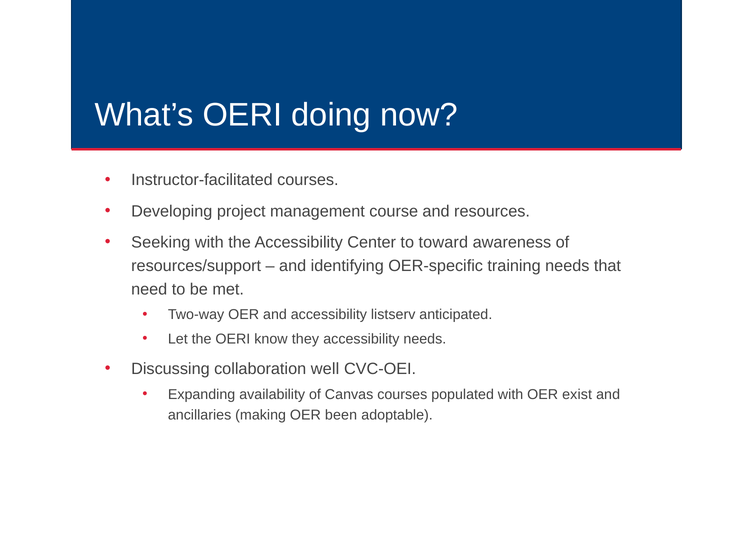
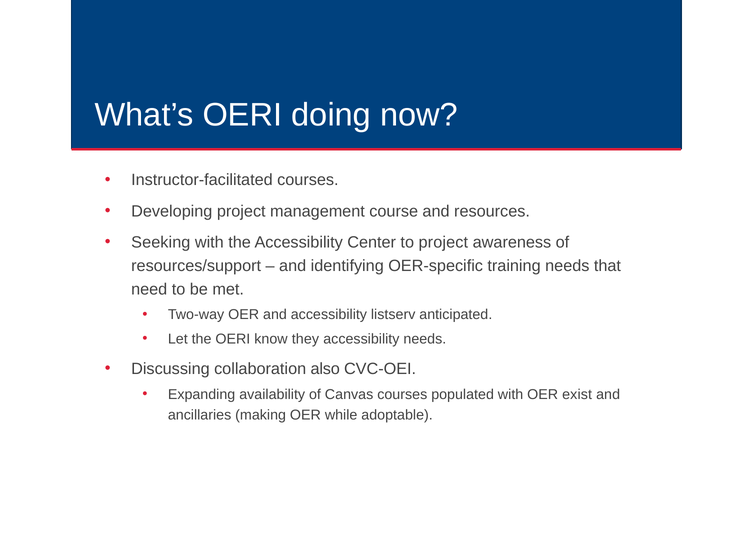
to toward: toward -> project
well: well -> also
been: been -> while
